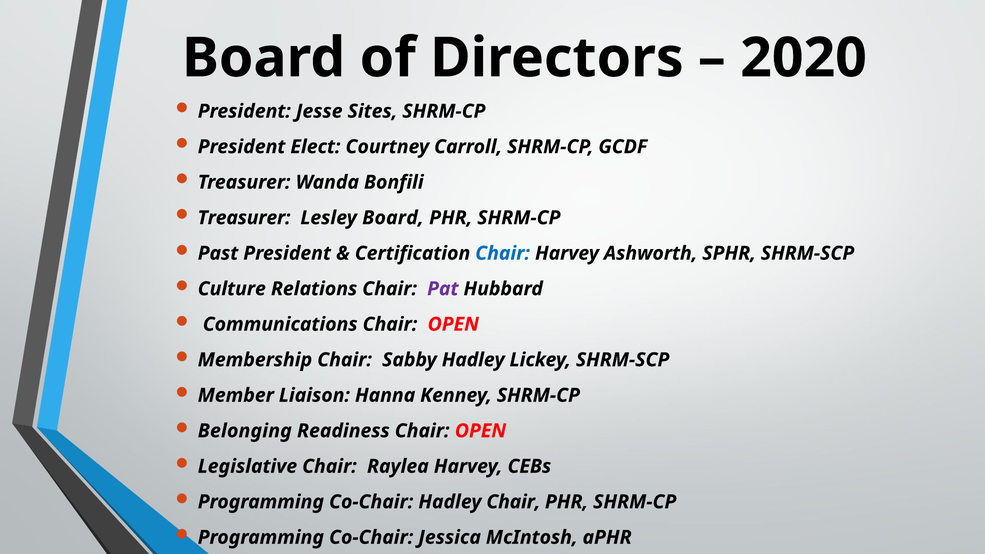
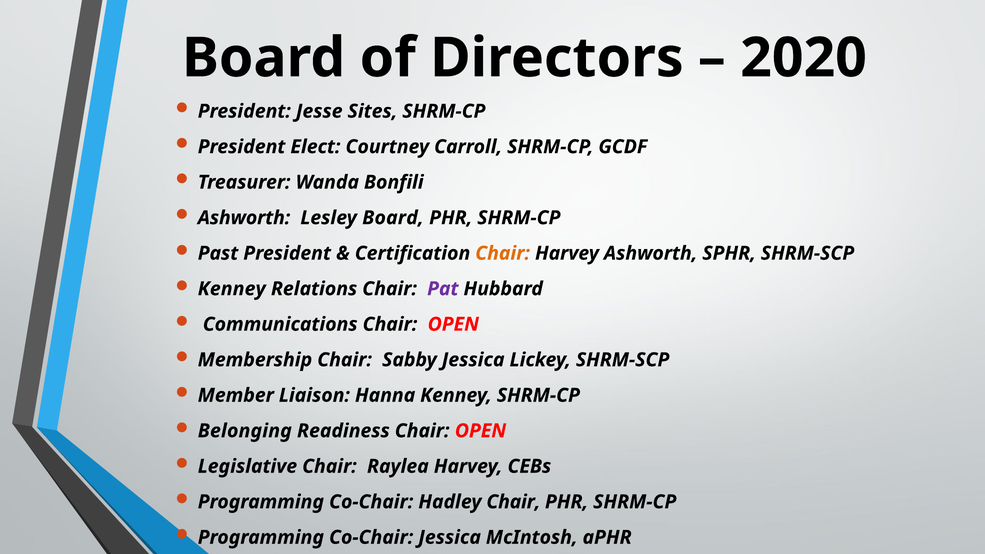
Treasurer at (244, 218): Treasurer -> Ashworth
Chair at (503, 253) colour: blue -> orange
Culture at (232, 289): Culture -> Kenney
Sabby Hadley: Hadley -> Jessica
